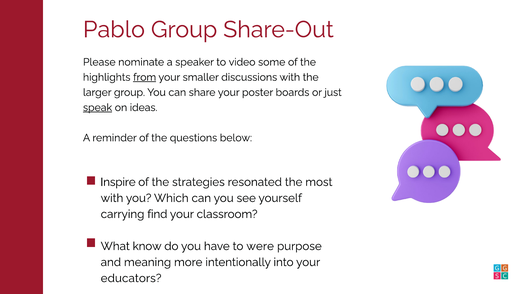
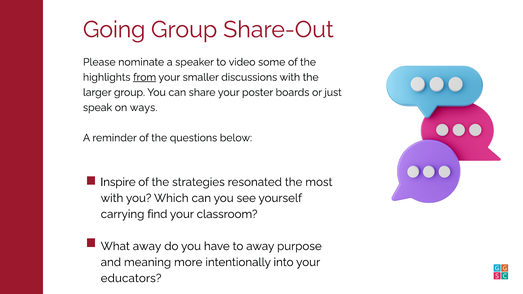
Pablo: Pablo -> Going
speak underline: present -> none
ideas: ideas -> ways
What know: know -> away
to were: were -> away
